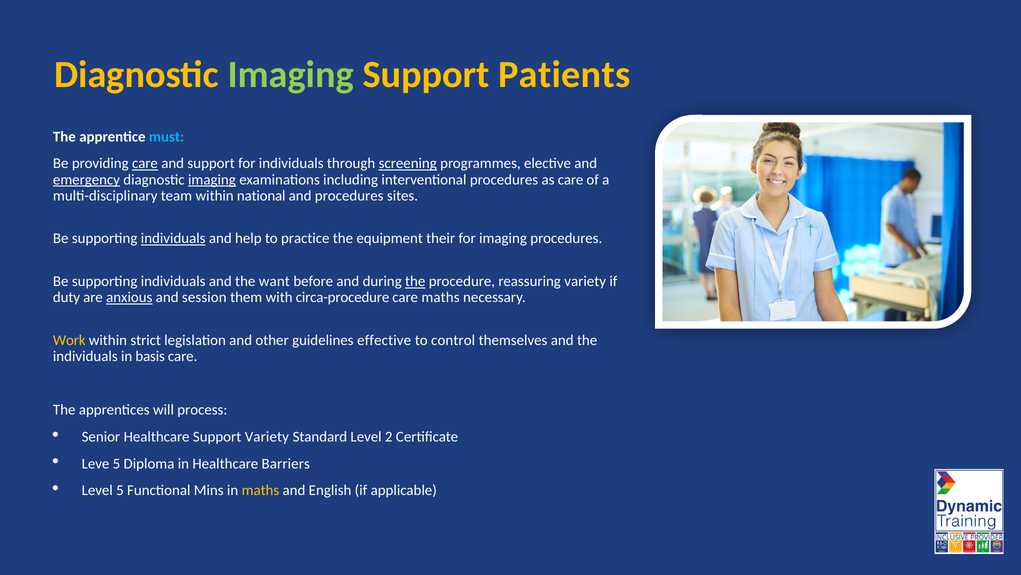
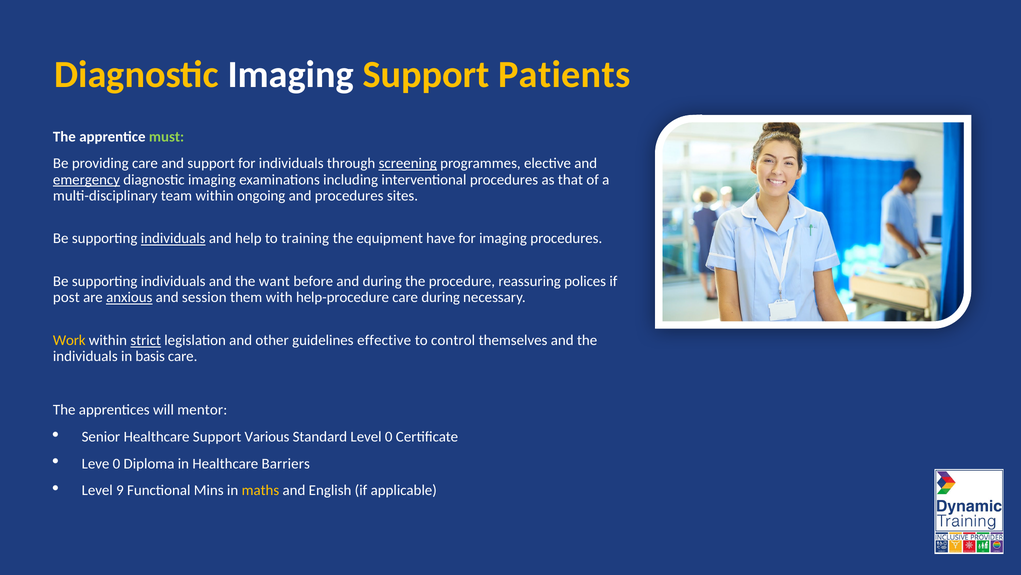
Imaging at (291, 74) colour: light green -> white
must colour: light blue -> light green
care at (145, 163) underline: present -> none
imaging at (212, 179) underline: present -> none
as care: care -> that
national: national -> ongoing
practice: practice -> training
their: their -> have
the at (415, 281) underline: present -> none
reassuring variety: variety -> polices
duty: duty -> post
circa-procedure: circa-procedure -> help-procedure
care maths: maths -> during
strict underline: none -> present
process: process -> mentor
Support Variety: Variety -> Various
Level 2: 2 -> 0
Leve 5: 5 -> 0
Level 5: 5 -> 9
